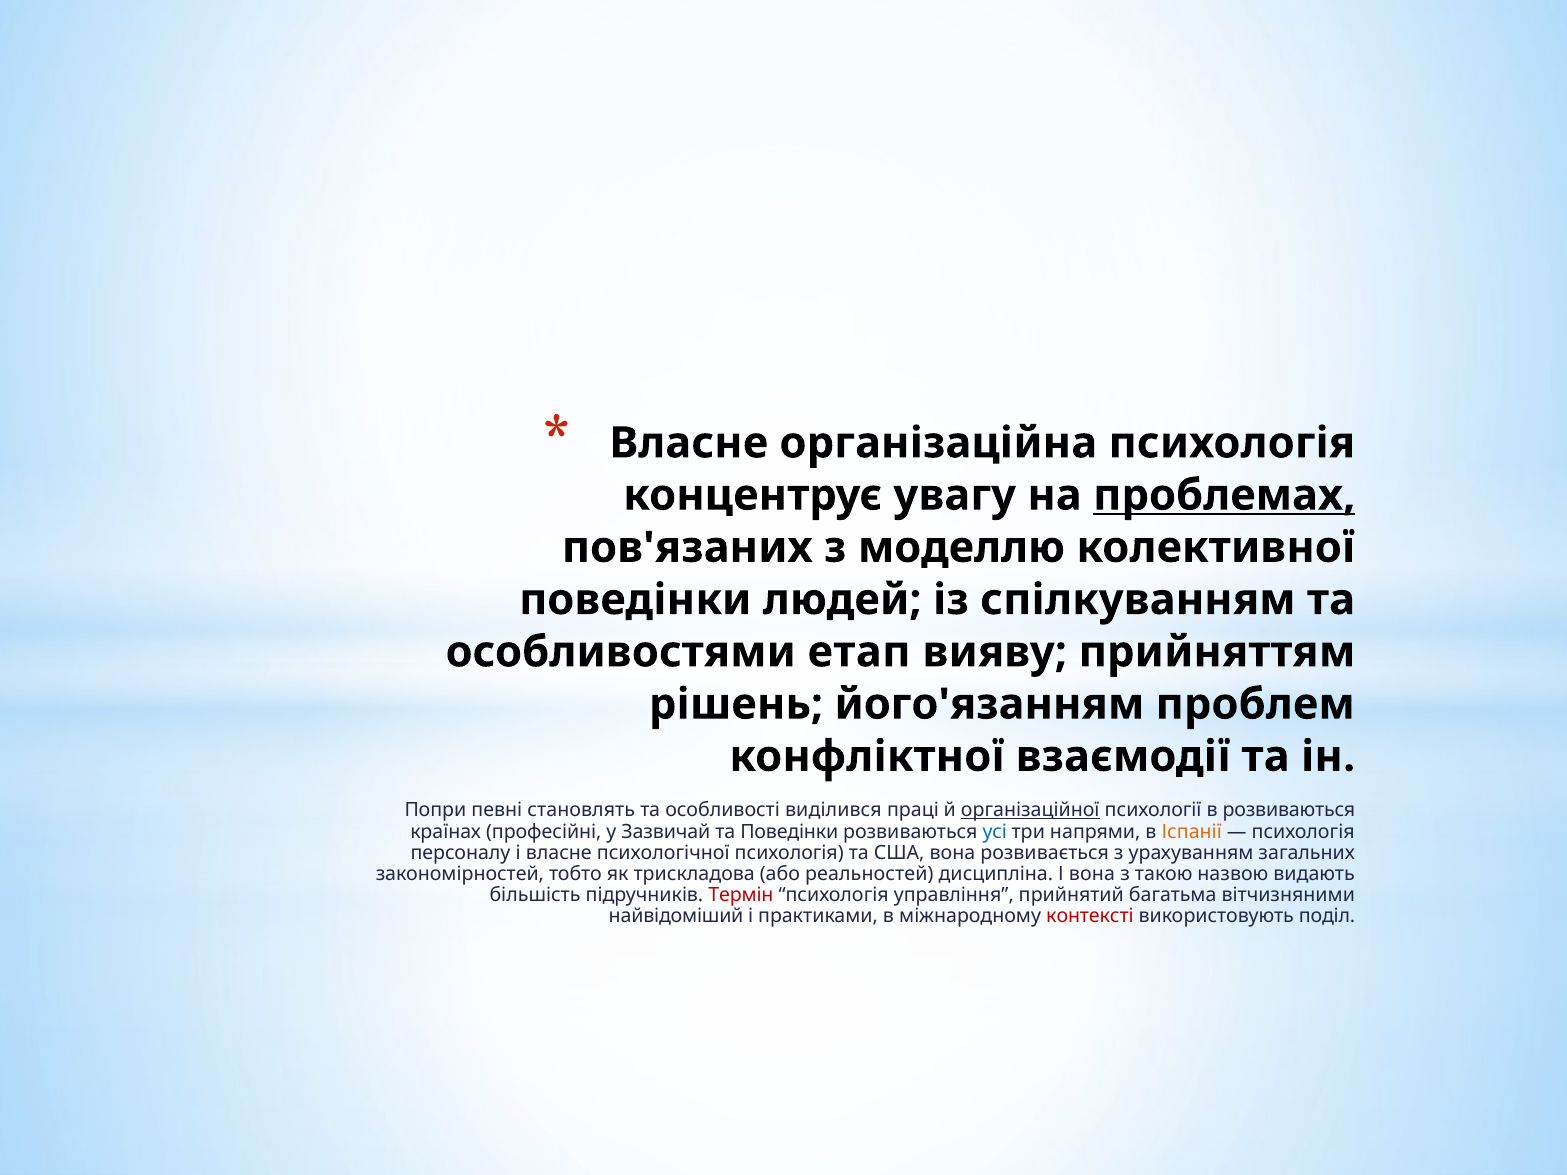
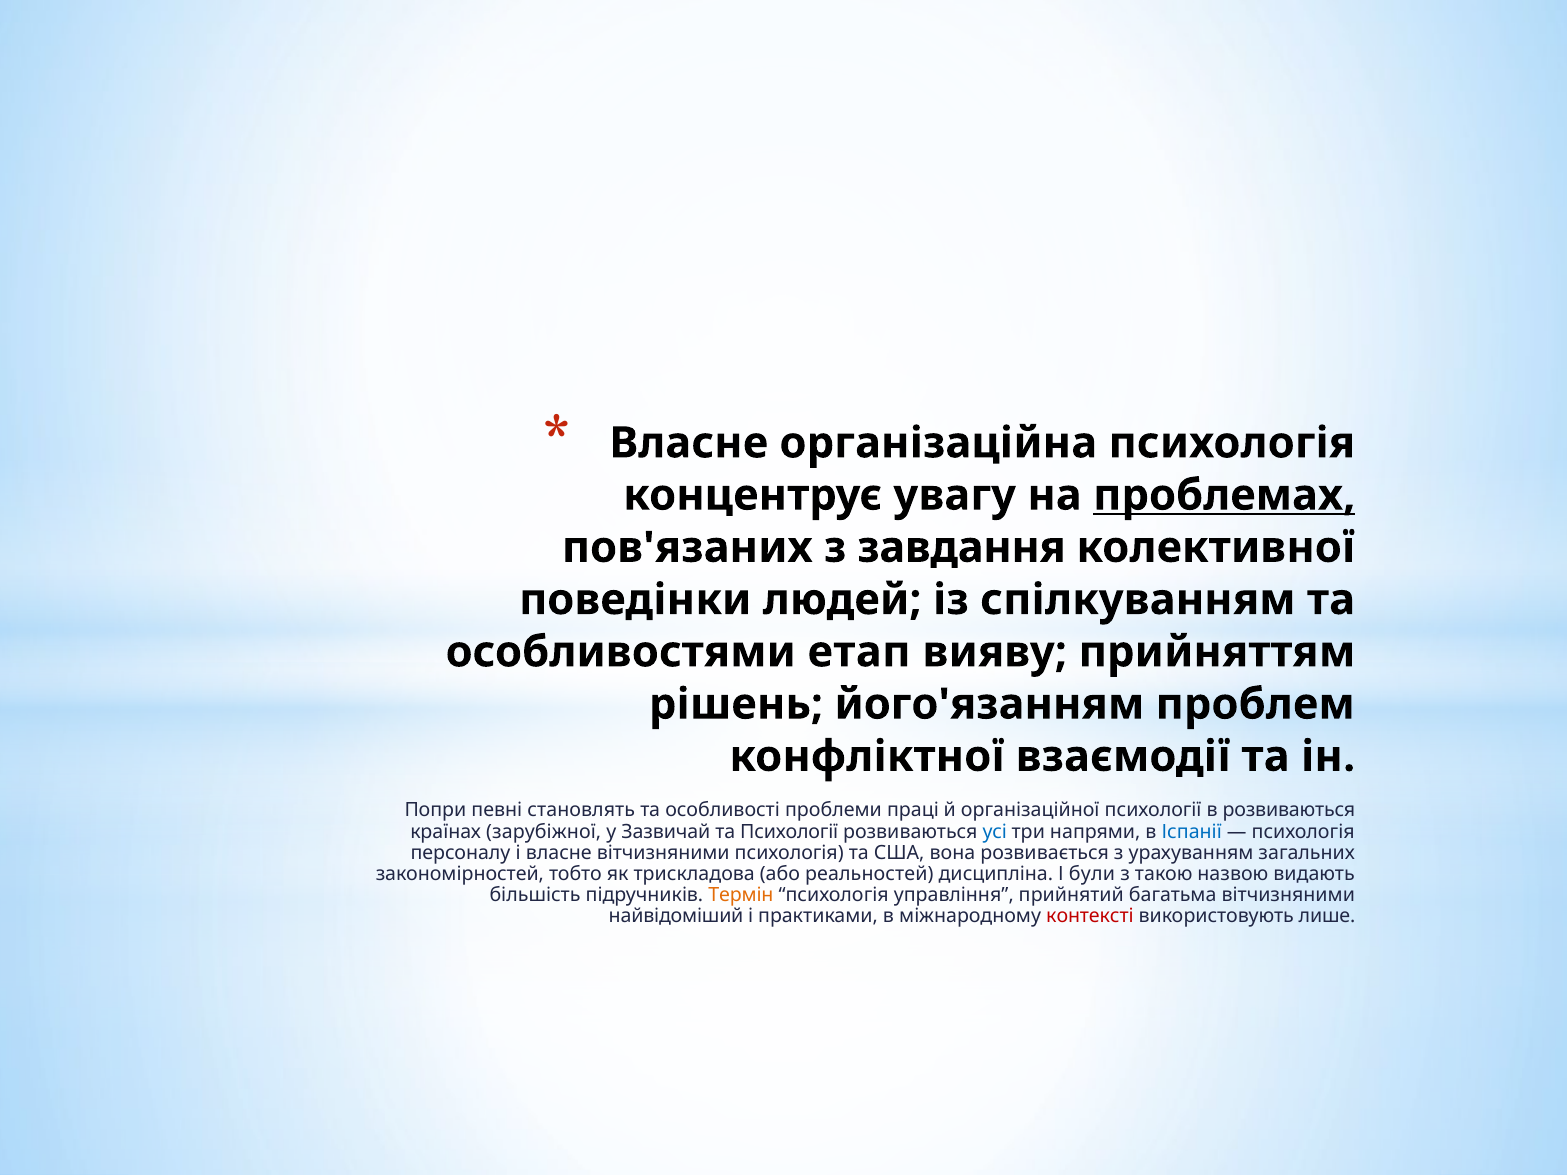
моделлю: моделлю -> завдання
виділився: виділився -> проблеми
організаційної underline: present -> none
професійні: професійні -> зарубіжної
та Поведінки: Поведінки -> Психології
Іспанії colour: orange -> blue
власне психологічної: психологічної -> вітчизняними
І вона: вона -> були
Термін colour: red -> orange
поділ: поділ -> лише
